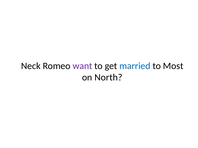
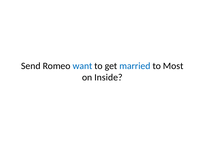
Neck: Neck -> Send
want colour: purple -> blue
North: North -> Inside
